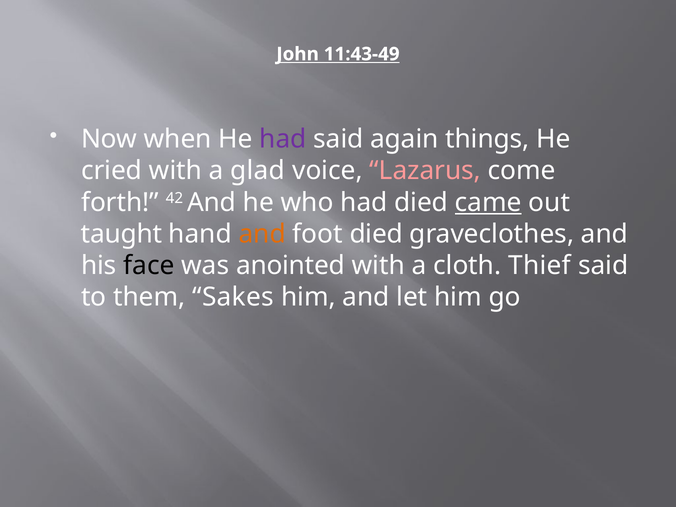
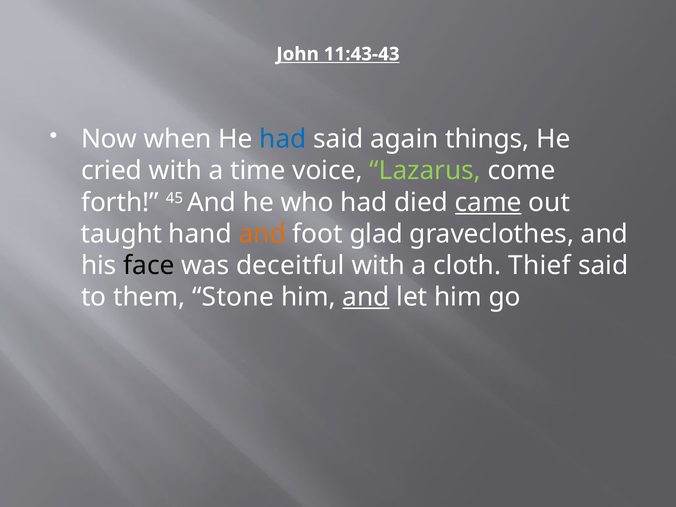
11:43-49: 11:43-49 -> 11:43-43
had at (283, 139) colour: purple -> blue
glad: glad -> time
Lazarus colour: pink -> light green
42: 42 -> 45
foot died: died -> glad
anointed: anointed -> deceitful
Sakes: Sakes -> Stone
and at (366, 297) underline: none -> present
